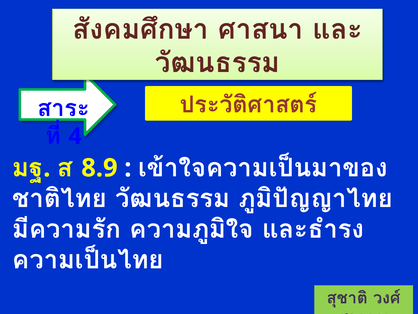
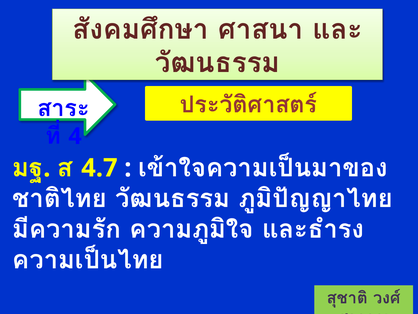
8.9: 8.9 -> 4.7
